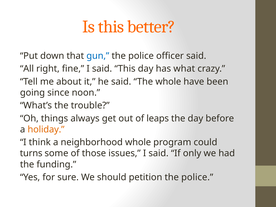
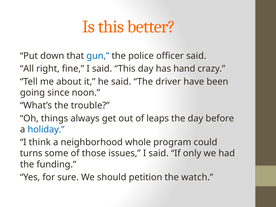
what: what -> hand
The whole: whole -> driver
holiday colour: orange -> blue
petition the police: police -> watch
